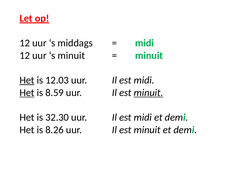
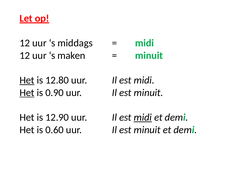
s minuit: minuit -> maken
12.03: 12.03 -> 12.80
8.59: 8.59 -> 0.90
minuit at (148, 92) underline: present -> none
32.30: 32.30 -> 12.90
midi at (143, 117) underline: none -> present
8.26: 8.26 -> 0.60
